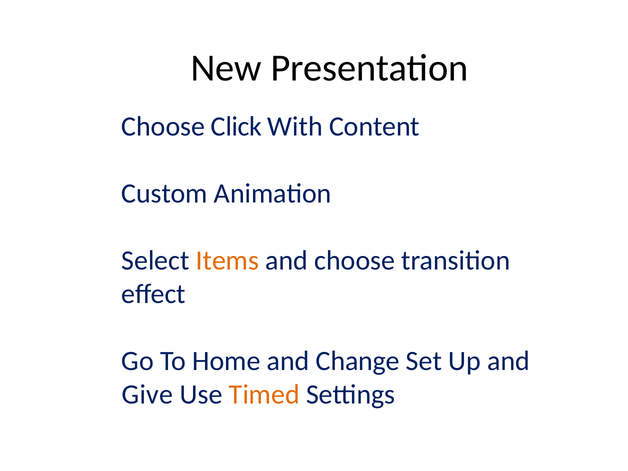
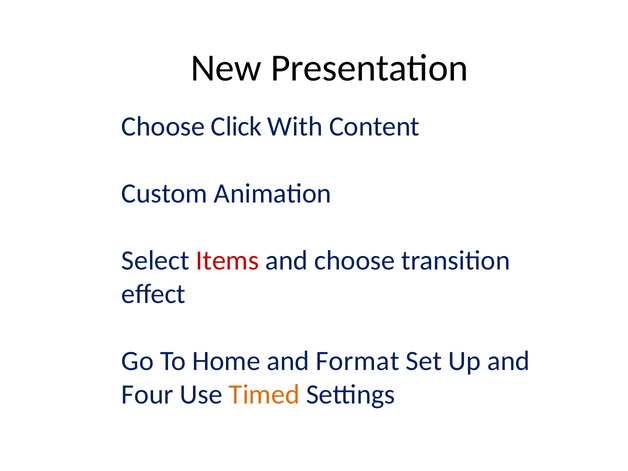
Items colour: orange -> red
Change: Change -> Format
Give: Give -> Four
